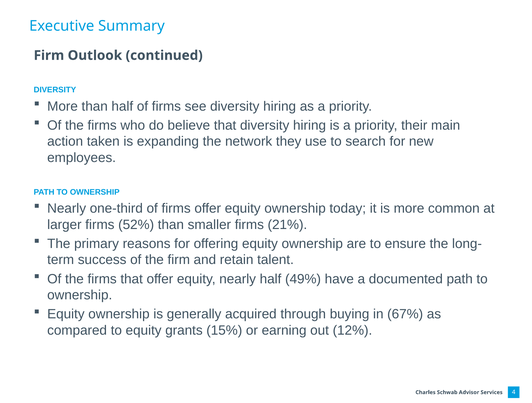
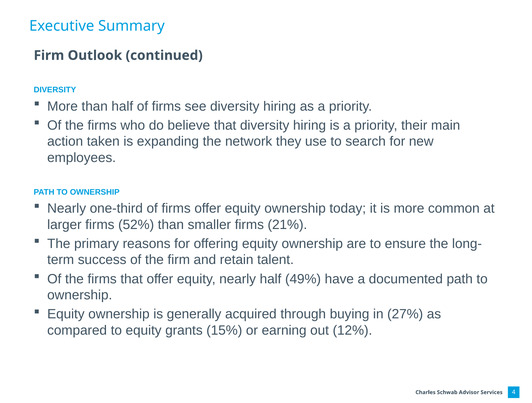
67%: 67% -> 27%
